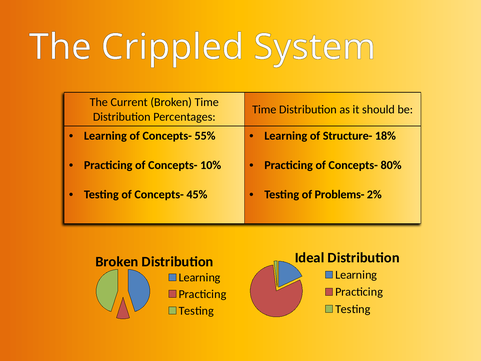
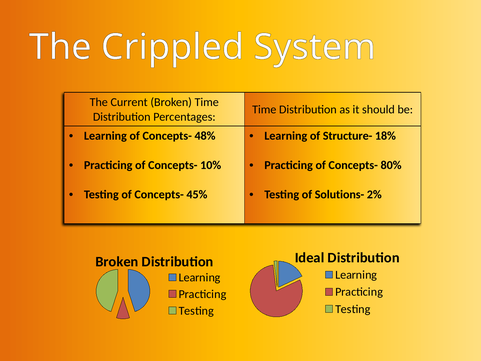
55%: 55% -> 48%
Problems-: Problems- -> Solutions-
